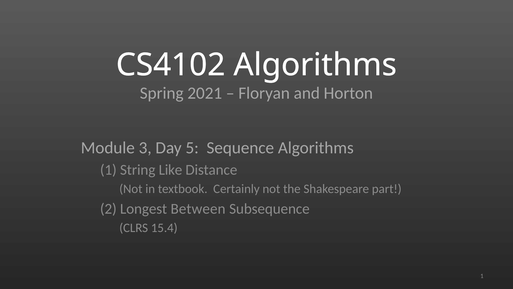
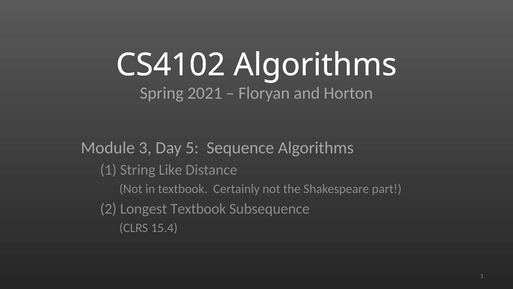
Longest Between: Between -> Textbook
